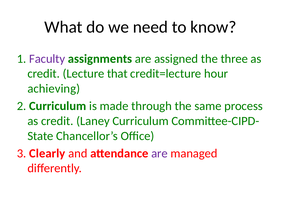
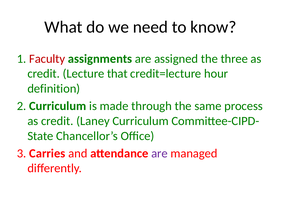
Faculty colour: purple -> red
achieving: achieving -> definition
Clearly: Clearly -> Carries
